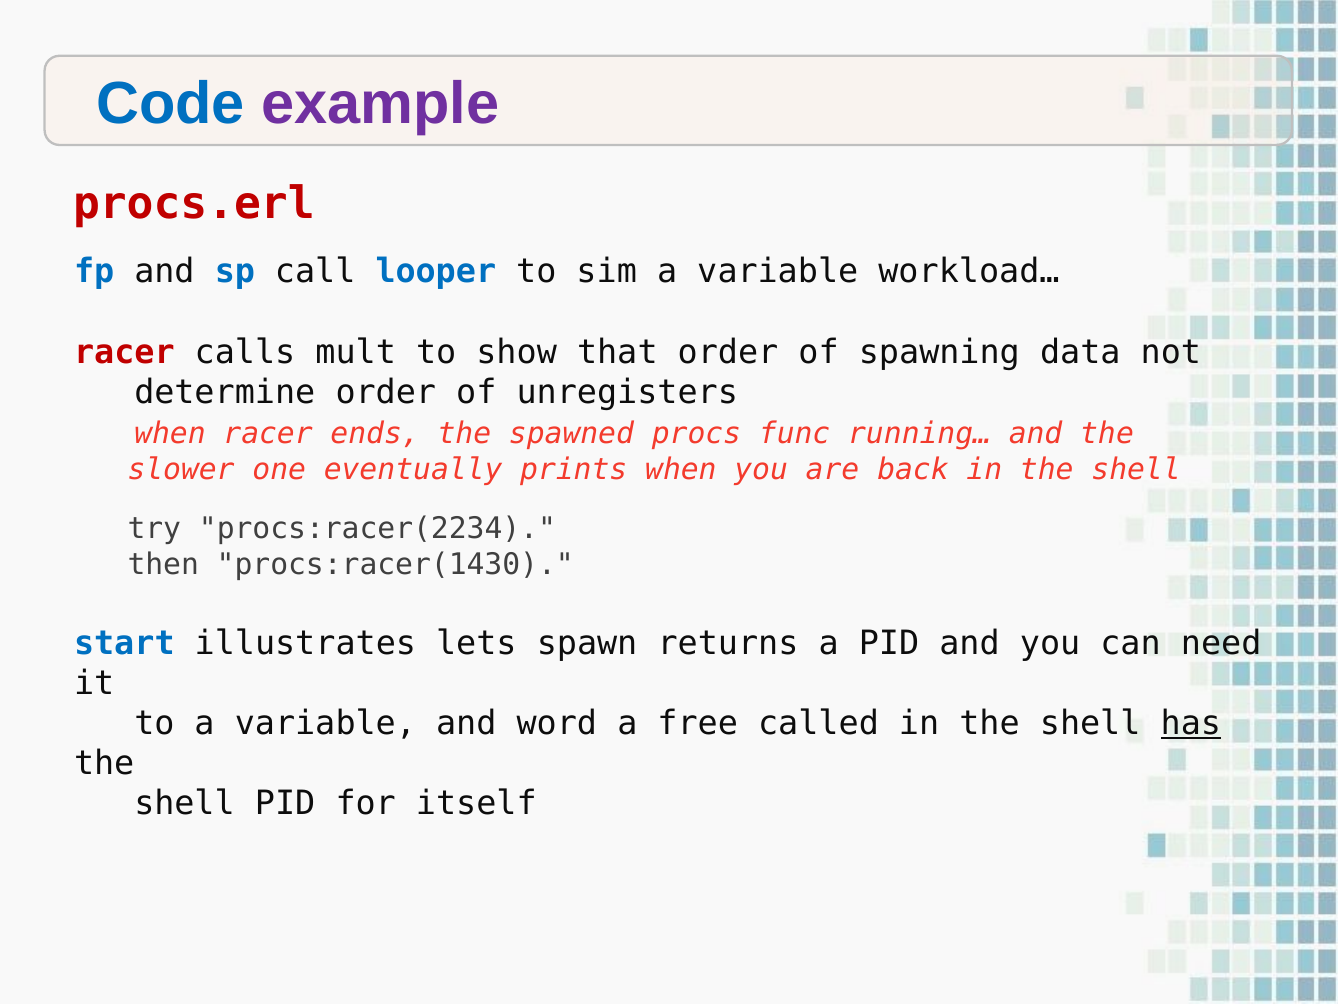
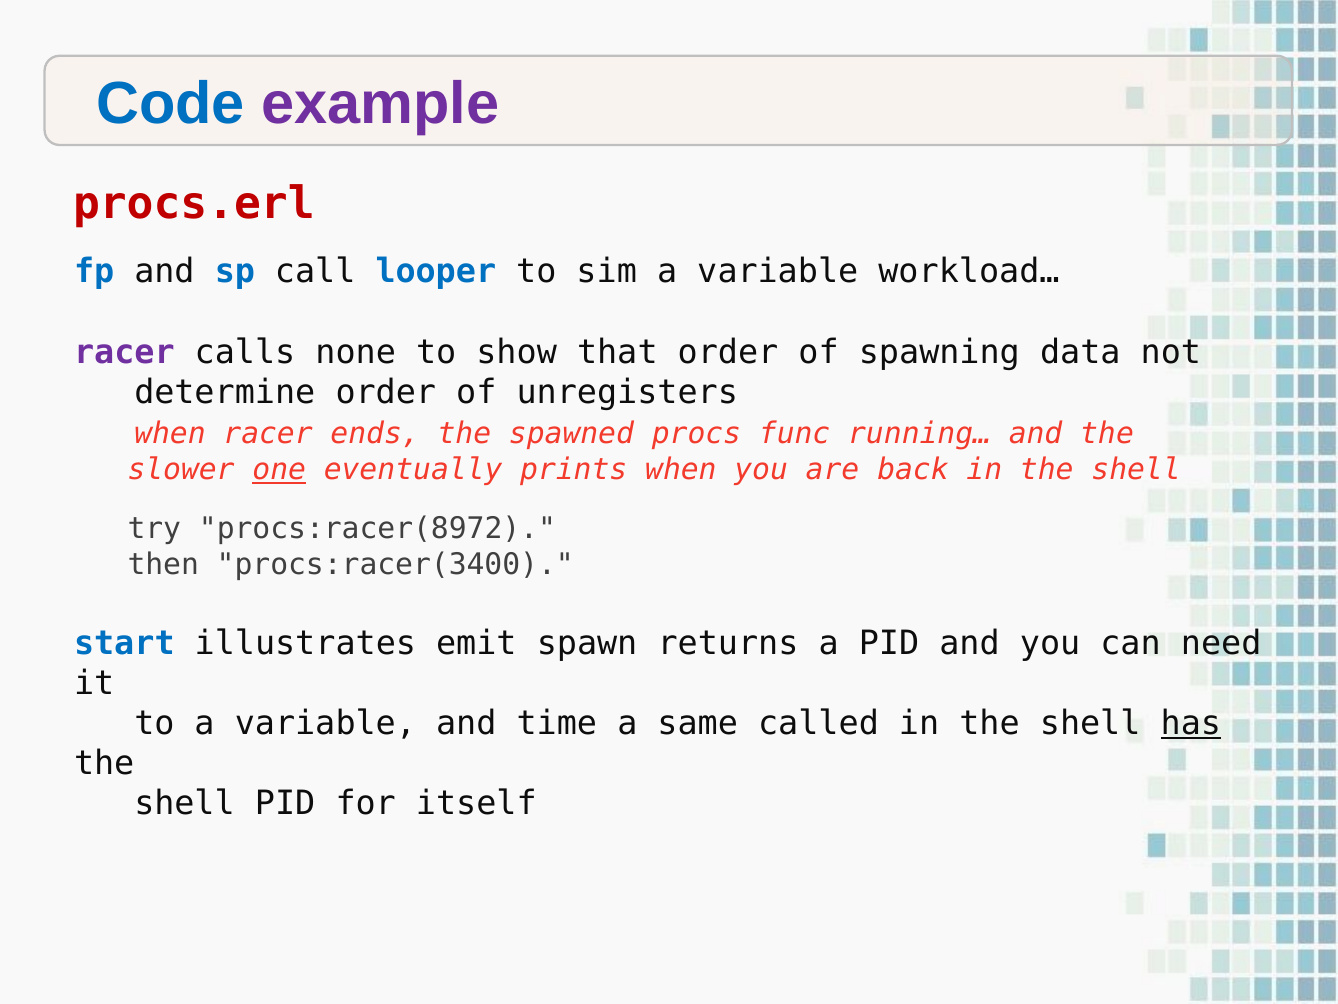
racer at (124, 352) colour: red -> purple
mult: mult -> none
one underline: none -> present
procs:racer(2234: procs:racer(2234 -> procs:racer(8972
procs:racer(1430: procs:racer(1430 -> procs:racer(3400
lets: lets -> emit
word: word -> time
free: free -> same
